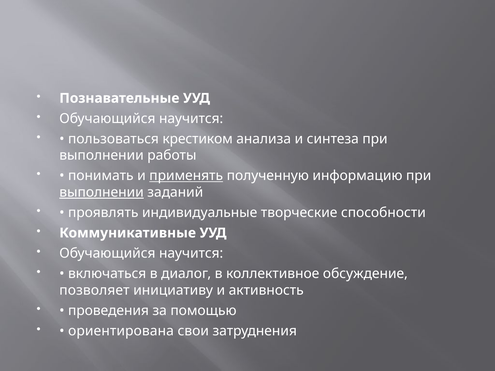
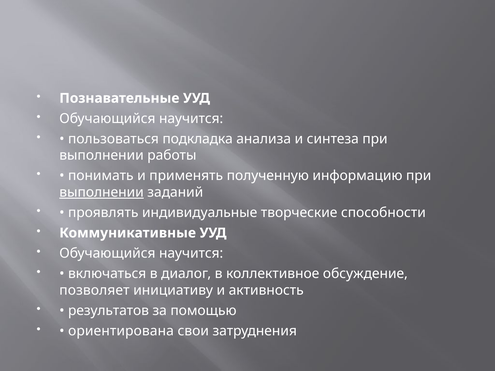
крестиком: крестиком -> подкладка
применять underline: present -> none
проведения: проведения -> результатов
